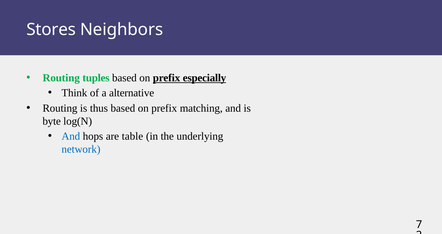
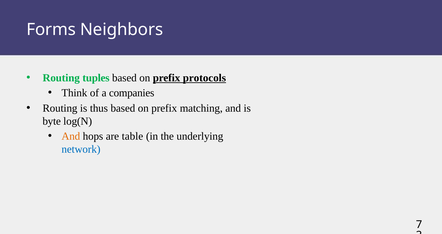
Stores: Stores -> Forms
especially: especially -> protocols
alternative: alternative -> companies
And at (71, 136) colour: blue -> orange
